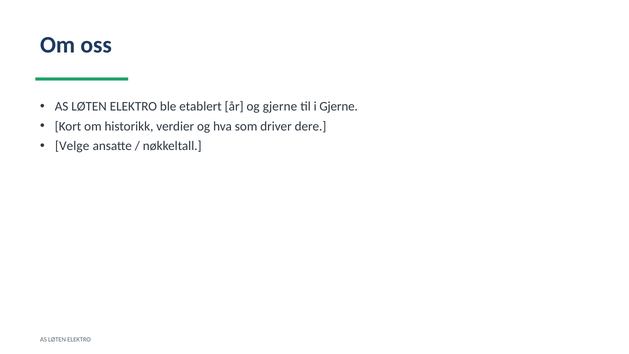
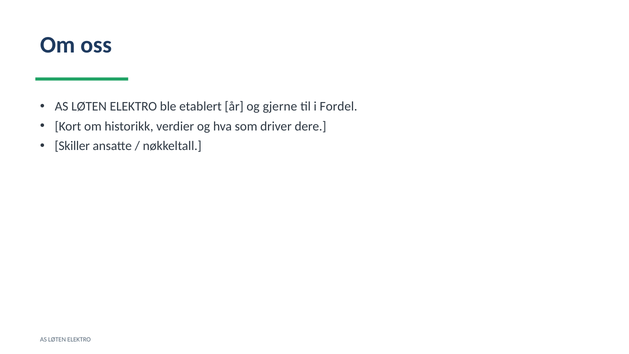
i Gjerne: Gjerne -> Fordel
Velge: Velge -> Skiller
